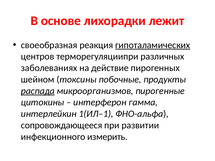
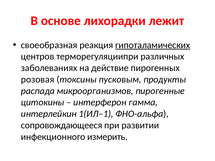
шейном: шейном -> розовая
побочные: побочные -> пусковым
распада underline: present -> none
